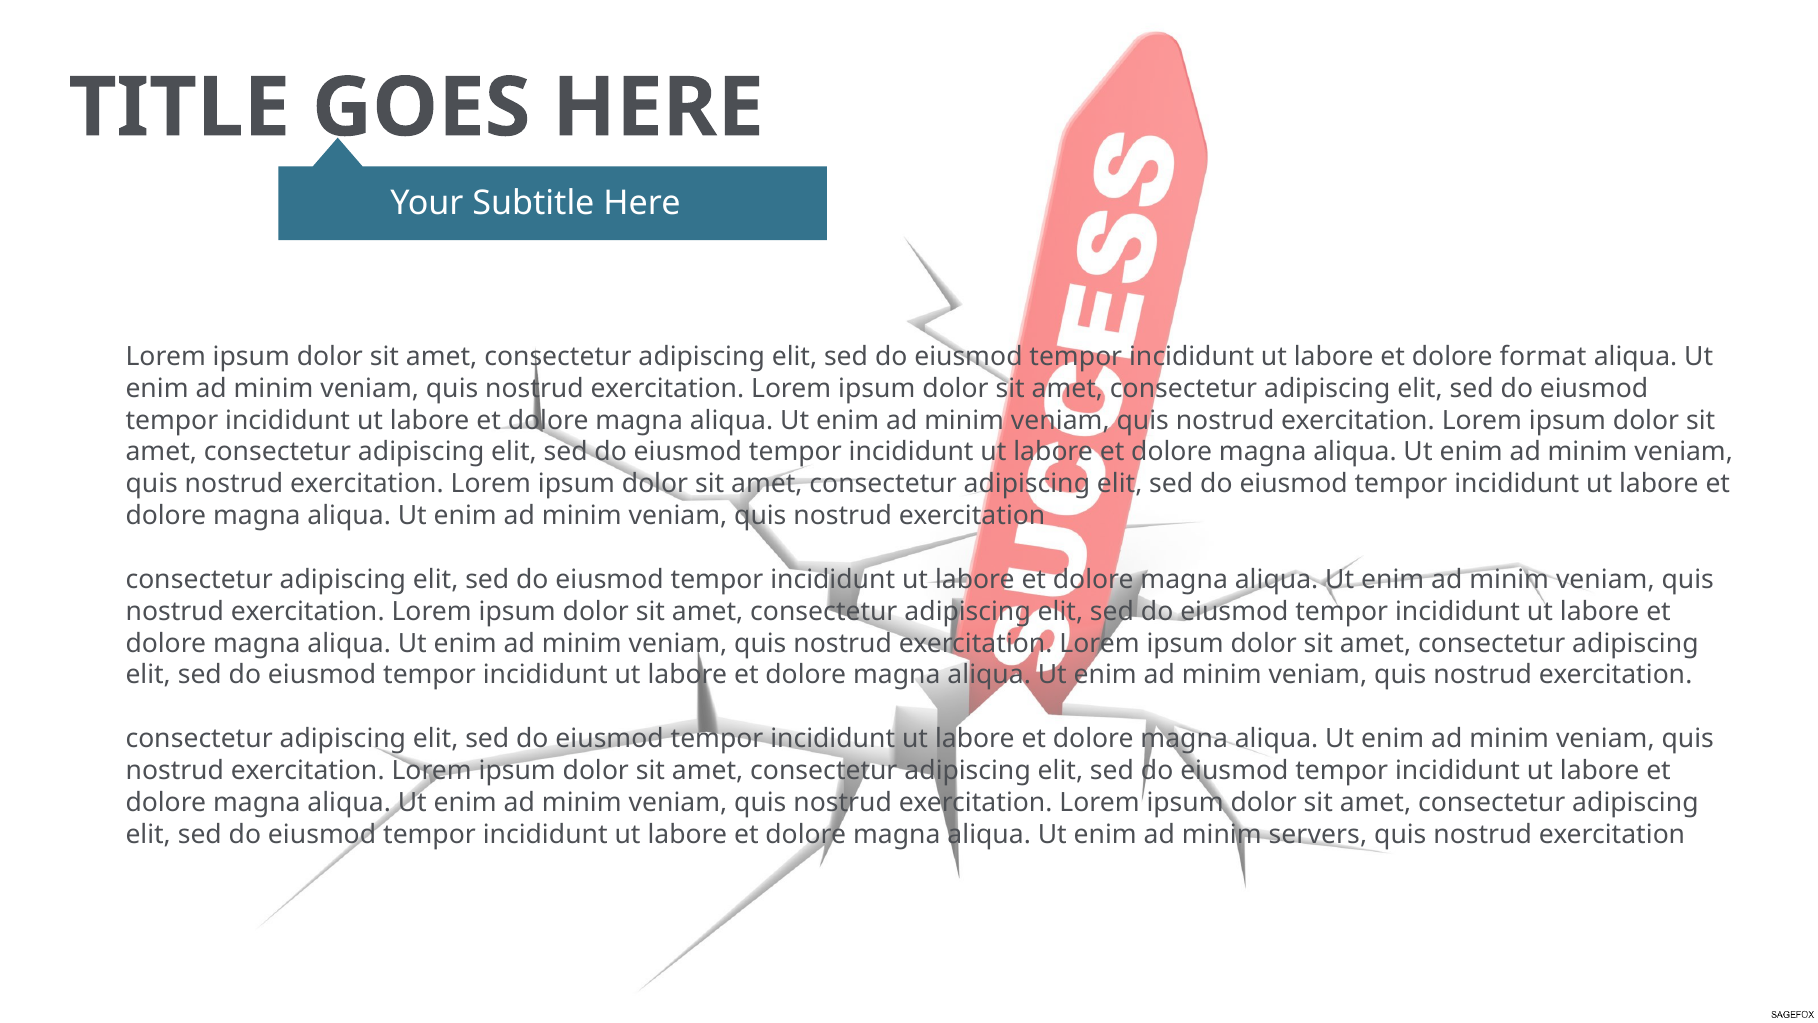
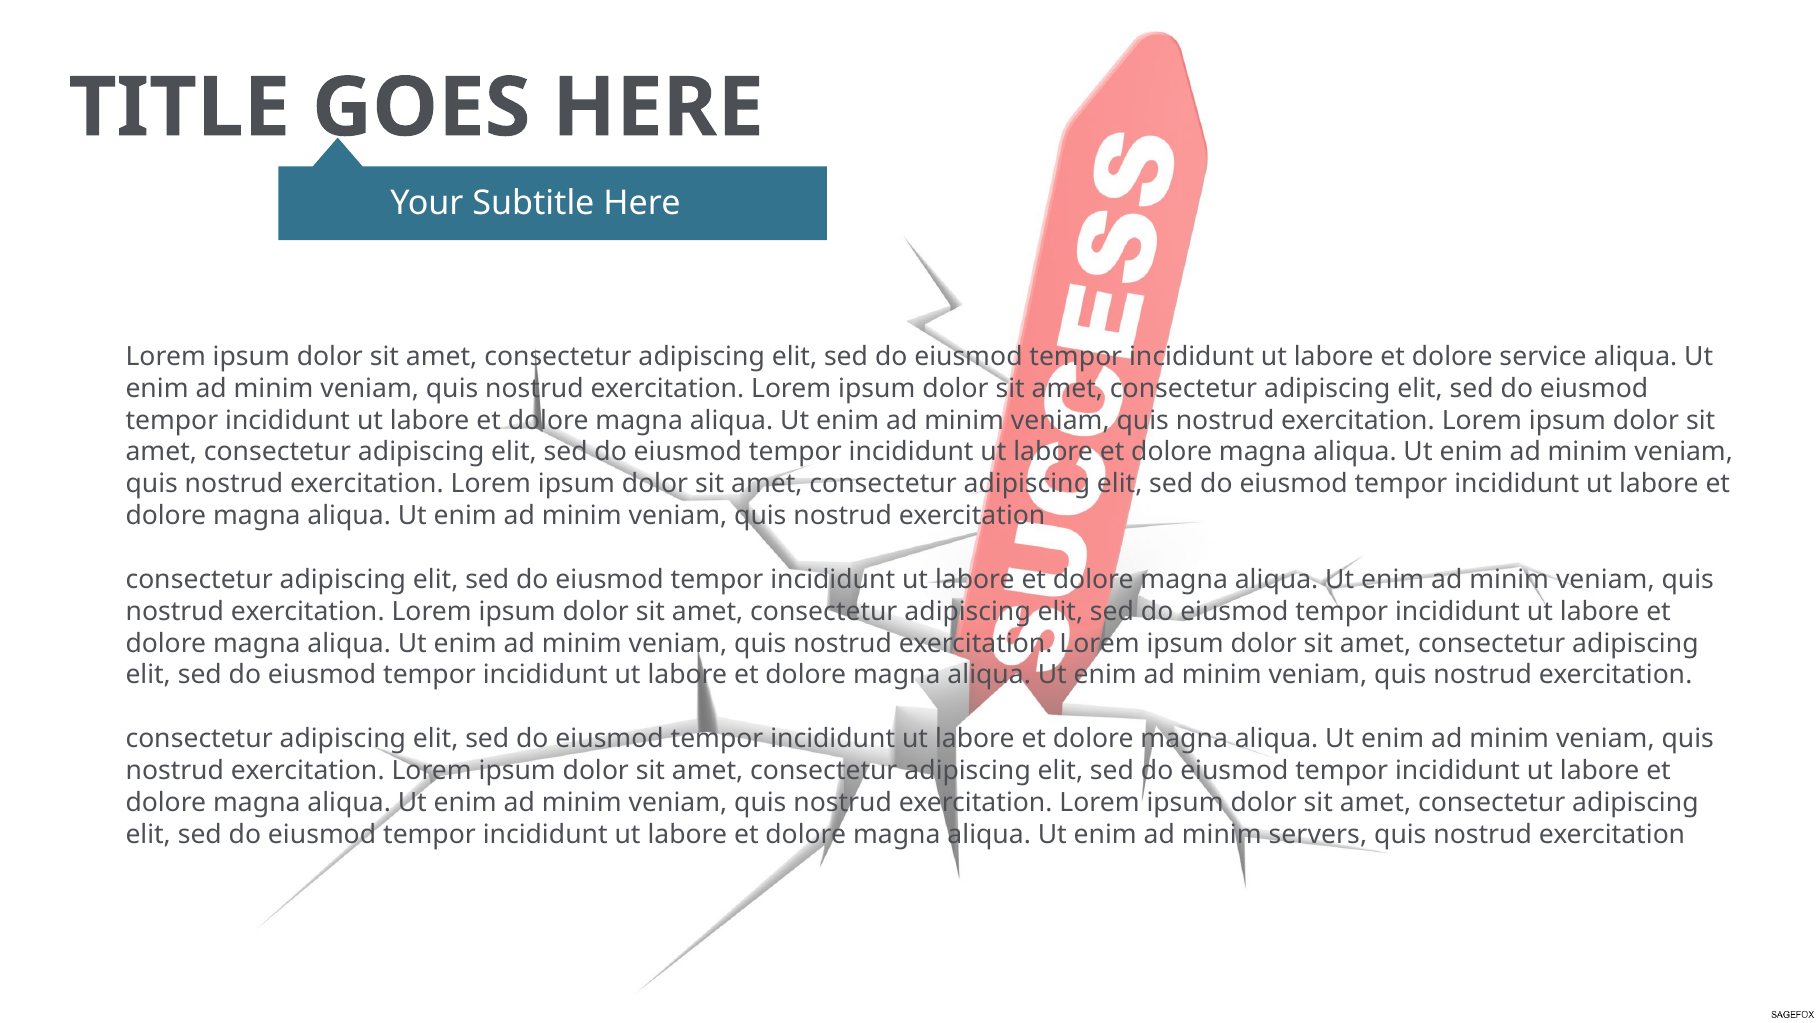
format: format -> service
